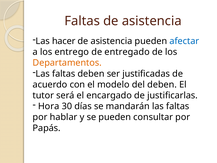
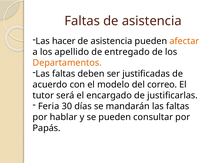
afectar colour: blue -> orange
entrego: entrego -> apellido
del deben: deben -> correo
Hora: Hora -> Feria
